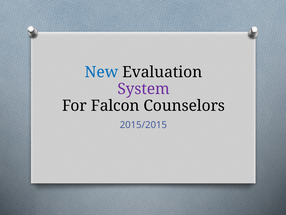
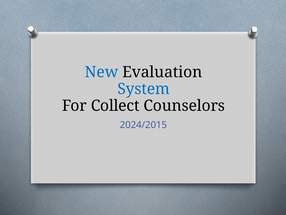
System colour: purple -> blue
Falcon: Falcon -> Collect
2015/2015: 2015/2015 -> 2024/2015
